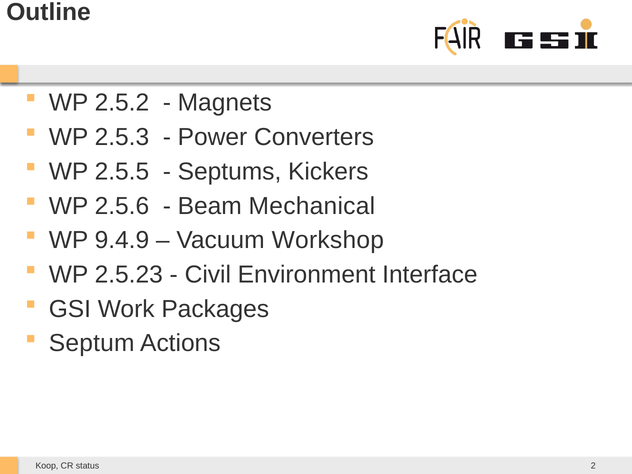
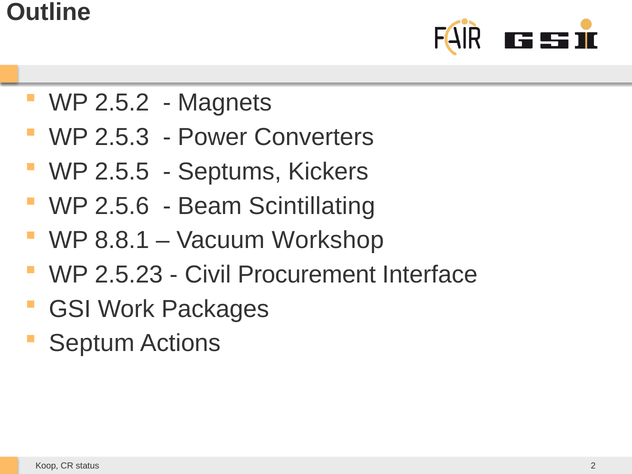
Mechanical: Mechanical -> Scintillating
9.4.9: 9.4.9 -> 8.8.1
Environment: Environment -> Procurement
